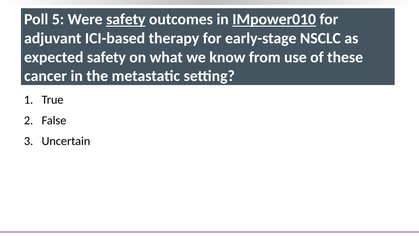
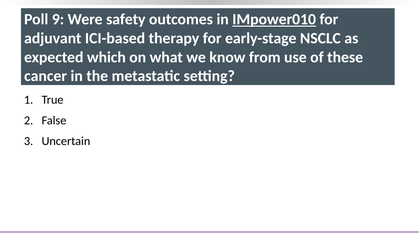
5: 5 -> 9
safety at (126, 19) underline: present -> none
expected safety: safety -> which
